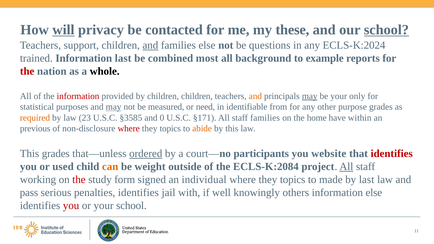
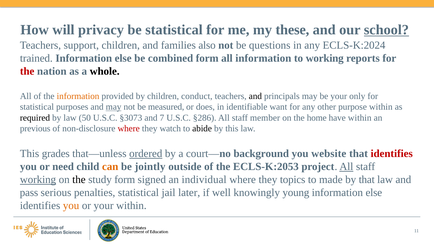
will underline: present -> none
be contacted: contacted -> statistical
and at (150, 45) underline: present -> none
families else: else -> also
last at (123, 58): last -> else
combined most: most -> form
all background: background -> information
to example: example -> working
information at (78, 96) colour: red -> orange
children children: children -> conduct
and at (255, 96) colour: orange -> black
may at (310, 96) underline: present -> none
need: need -> does
from: from -> want
purpose grades: grades -> within
required colour: orange -> black
23: 23 -> 50
§3585: §3585 -> §3073
0: 0 -> 7
§171: §171 -> §286
staff families: families -> member
topics at (170, 129): topics -> watch
abide colour: orange -> black
participants: participants -> background
used: used -> need
weight: weight -> jointly
ECLS-K:2084: ECLS-K:2084 -> ECLS-K:2053
working at (38, 180) underline: none -> present
the at (79, 180) colour: red -> black
by last: last -> that
penalties identifies: identifies -> statistical
with: with -> later
others: others -> young
you at (71, 206) colour: red -> orange
your school: school -> within
